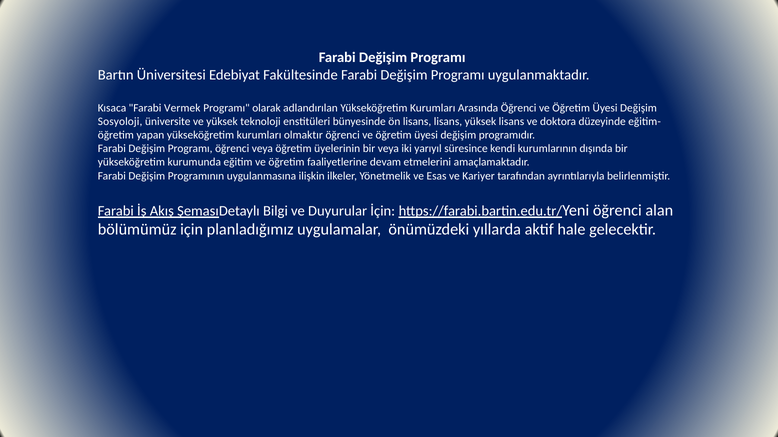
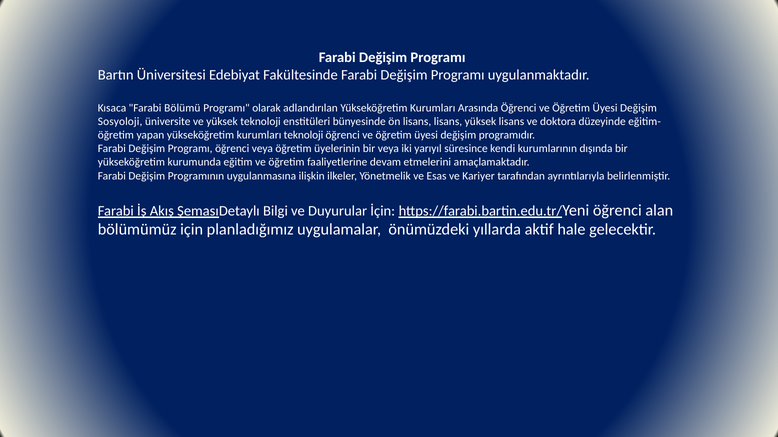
Vermek: Vermek -> Bölümü
kurumları olmaktır: olmaktır -> teknoloji
